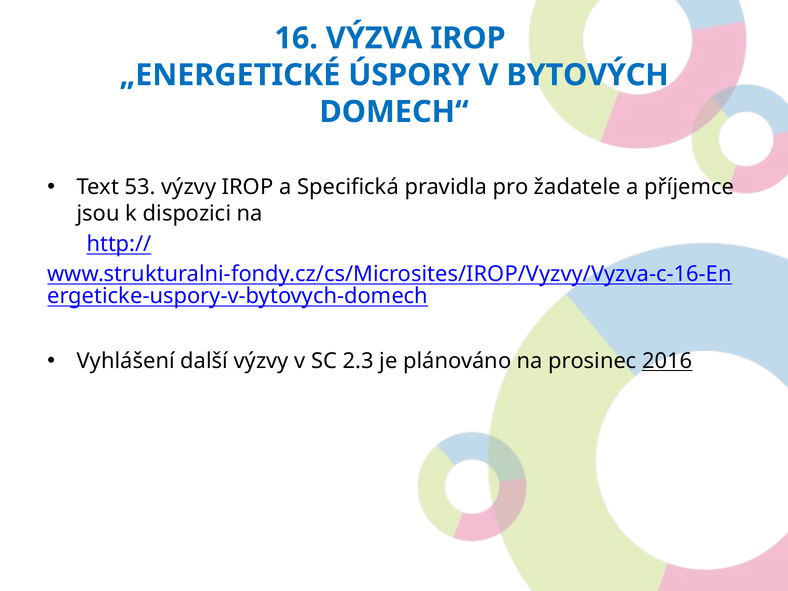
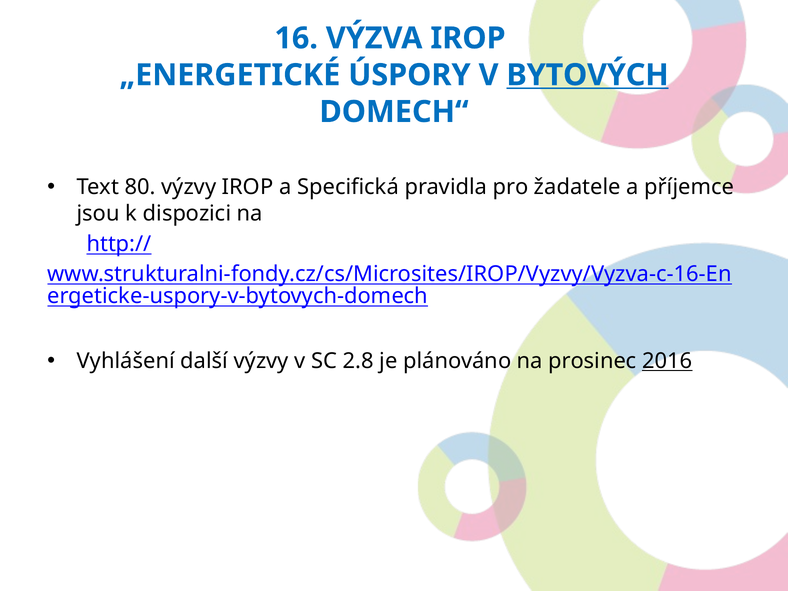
BYTOVÝCH underline: none -> present
53: 53 -> 80
2.3: 2.3 -> 2.8
